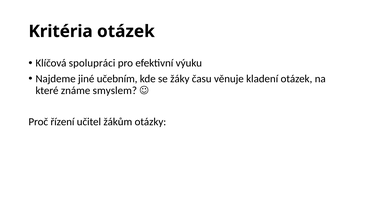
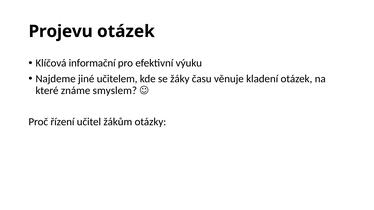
Kritéria: Kritéria -> Projevu
spolupráci: spolupráci -> informační
učebním: učebním -> učitelem
